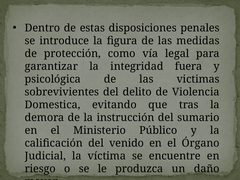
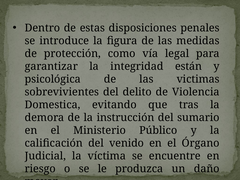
fuera: fuera -> están
